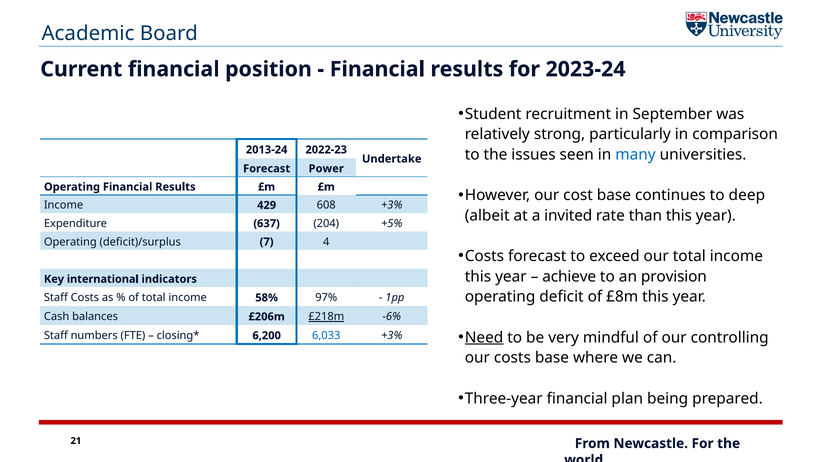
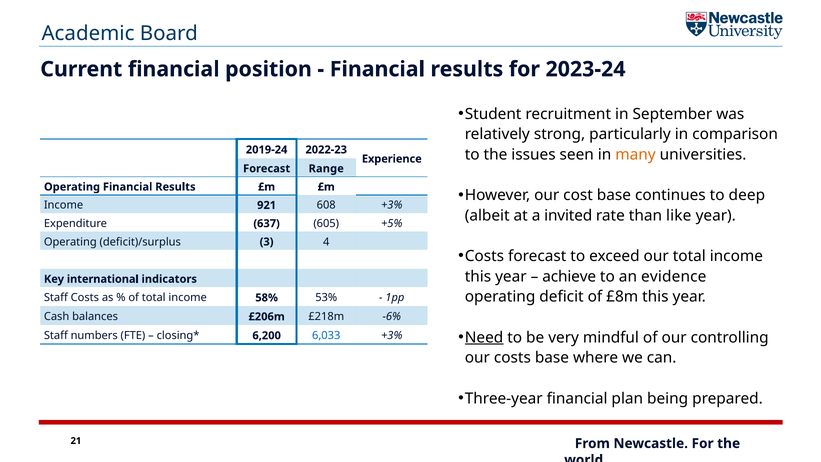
2013-24: 2013-24 -> 2019-24
many colour: blue -> orange
Undertake: Undertake -> Experience
Power: Power -> Range
429: 429 -> 921
than this: this -> like
204: 204 -> 605
7: 7 -> 3
provision: provision -> evidence
97%: 97% -> 53%
£218m underline: present -> none
